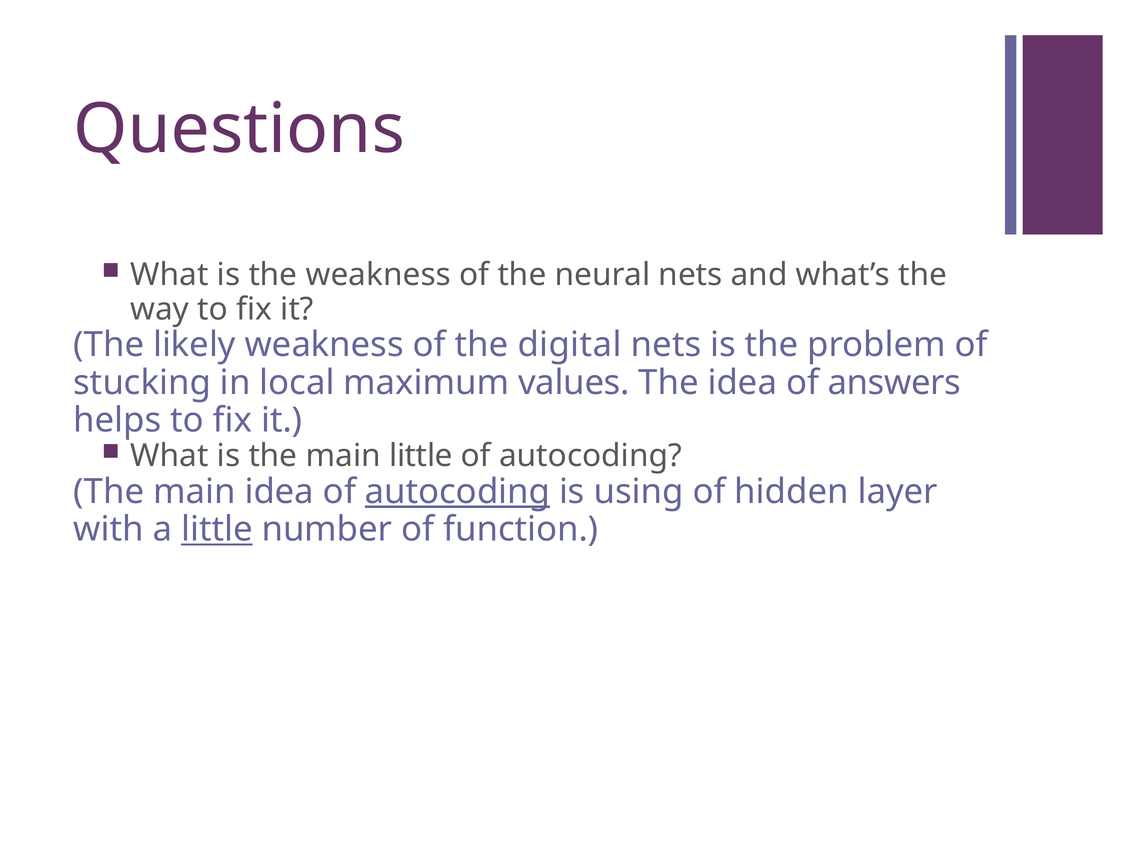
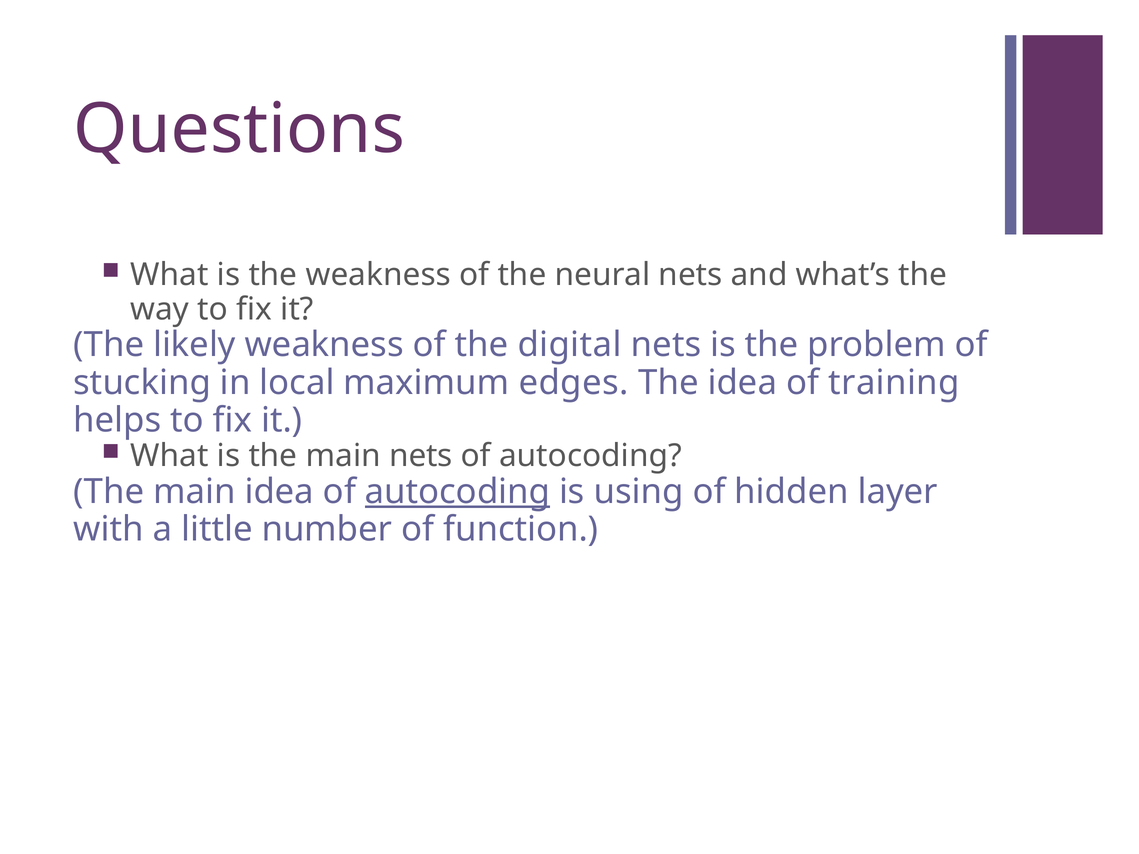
values: values -> edges
answers: answers -> training
main little: little -> nets
little at (217, 530) underline: present -> none
